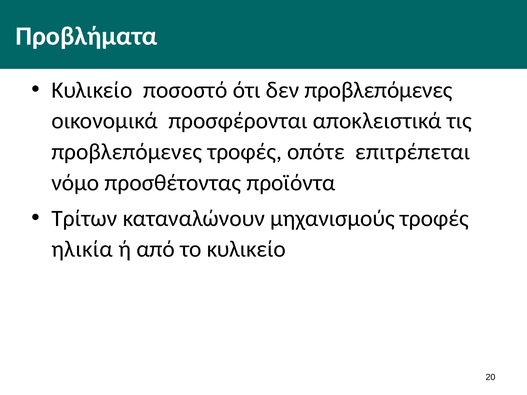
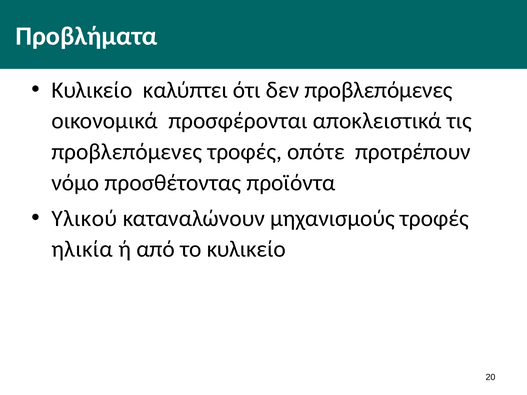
ποσοστό: ποσοστό -> καλύπτει
επιτρέπεται: επιτρέπεται -> προτρέπουν
Τρίτων: Τρίτων -> Υλικού
